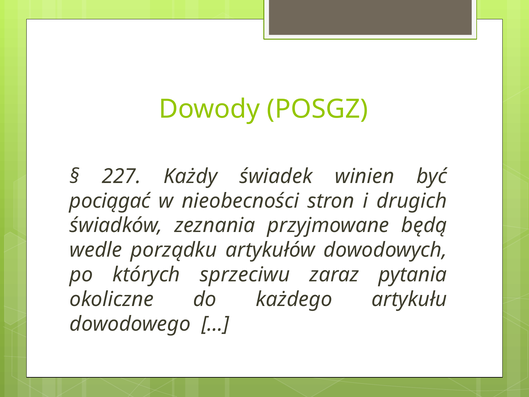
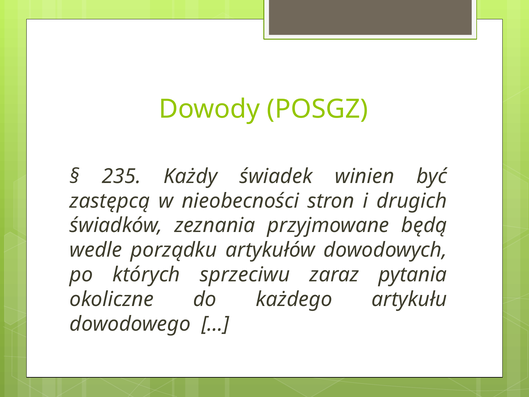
227: 227 -> 235
pociągać: pociągać -> zastępcą
